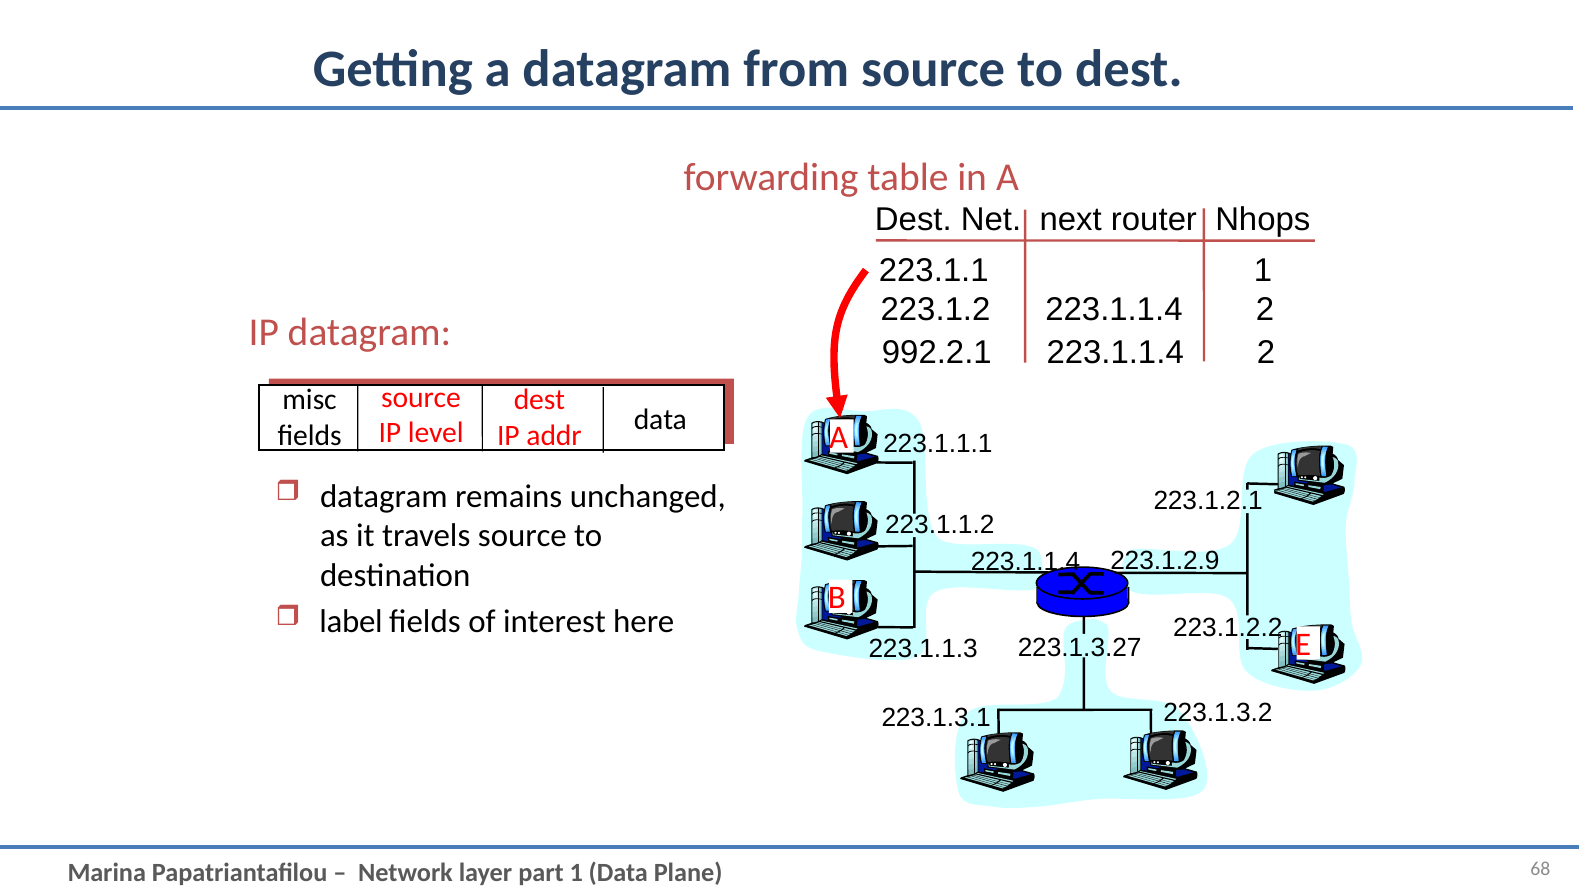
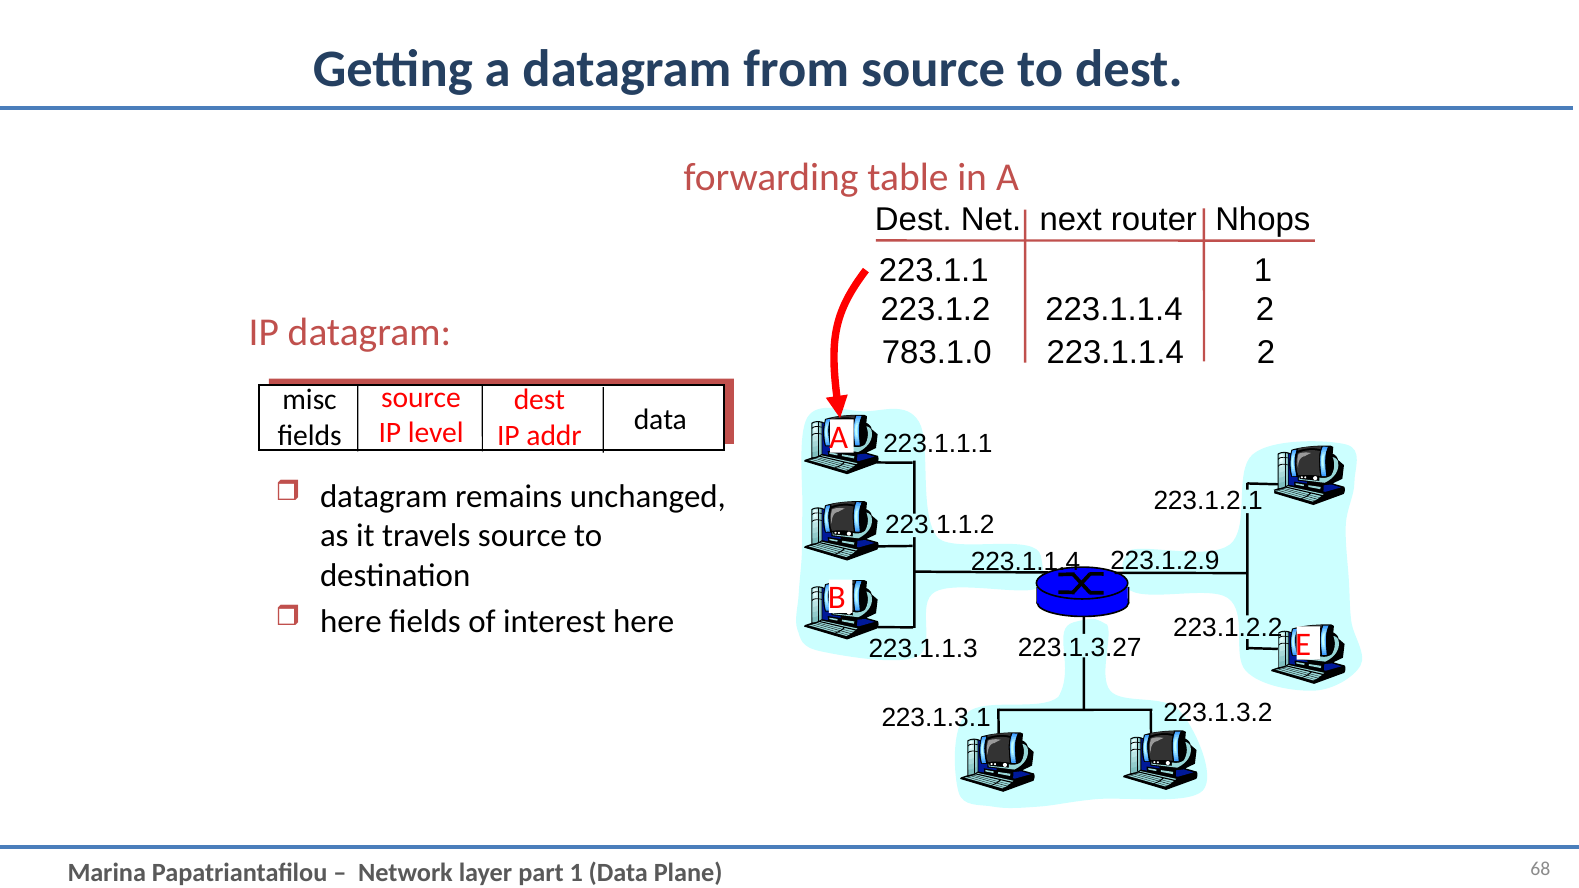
992.2.1: 992.2.1 -> 783.1.0
label at (351, 622): label -> here
